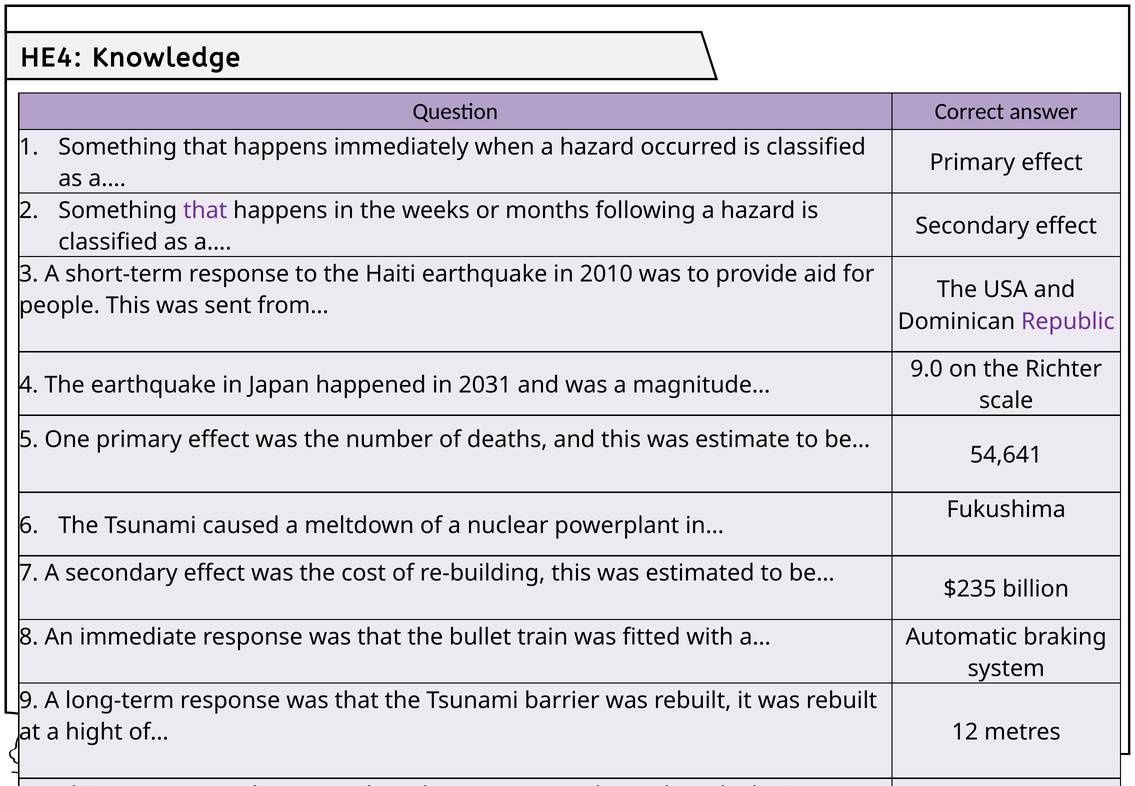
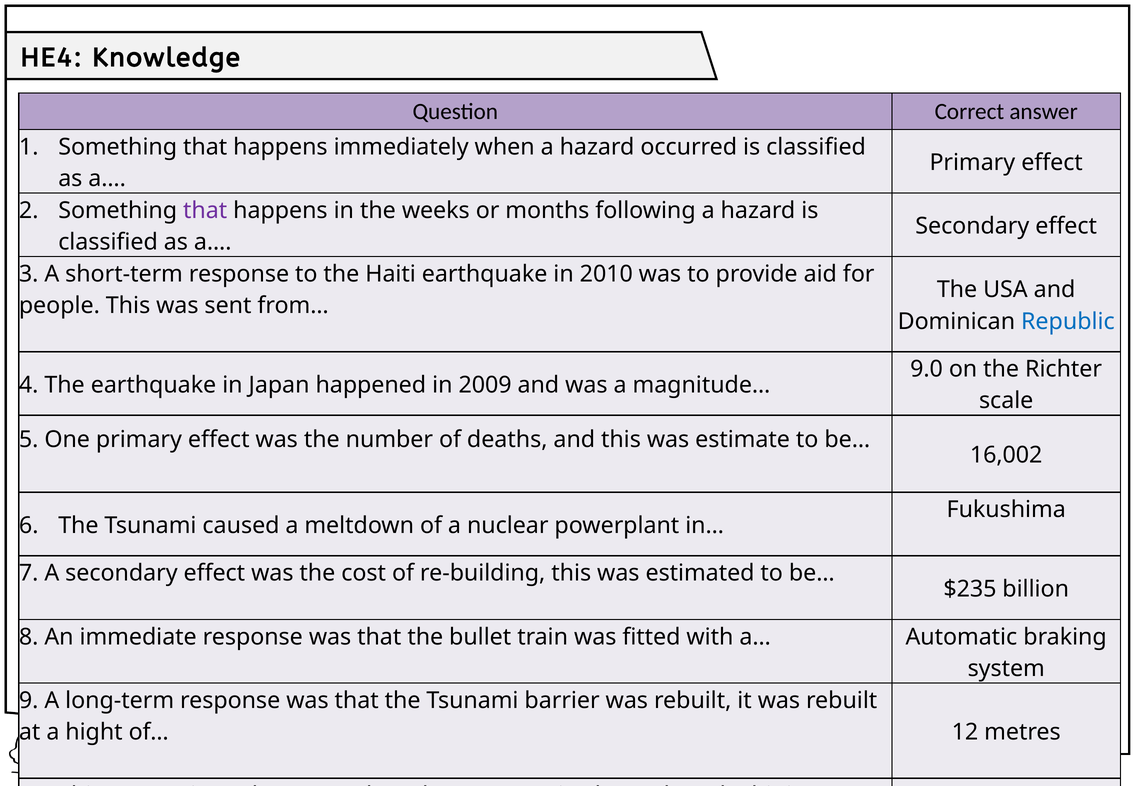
Republic colour: purple -> blue
2031: 2031 -> 2009
54,641: 54,641 -> 16,002
